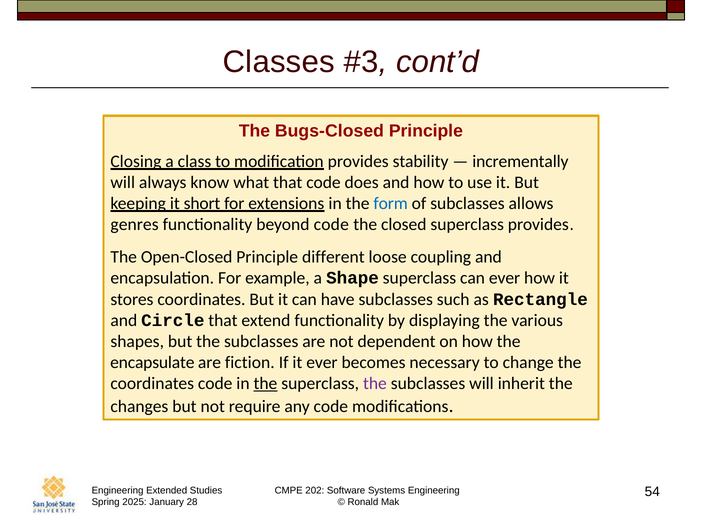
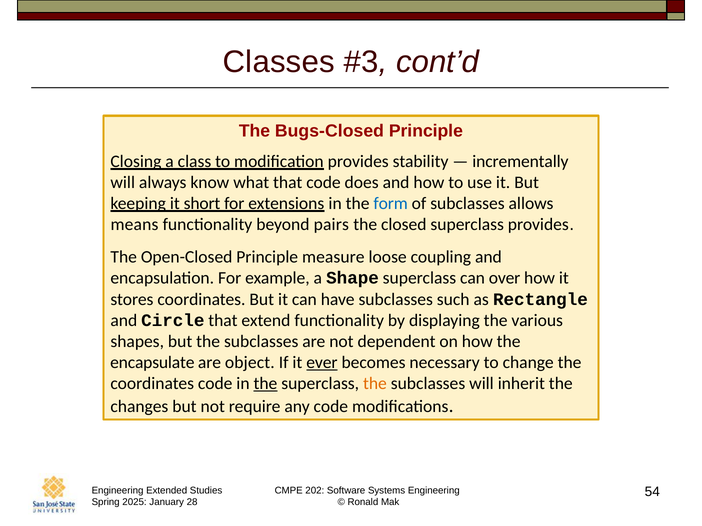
genres: genres -> means
beyond code: code -> pairs
different: different -> measure
can ever: ever -> over
fiction: fiction -> object
ever at (322, 363) underline: none -> present
the at (375, 384) colour: purple -> orange
